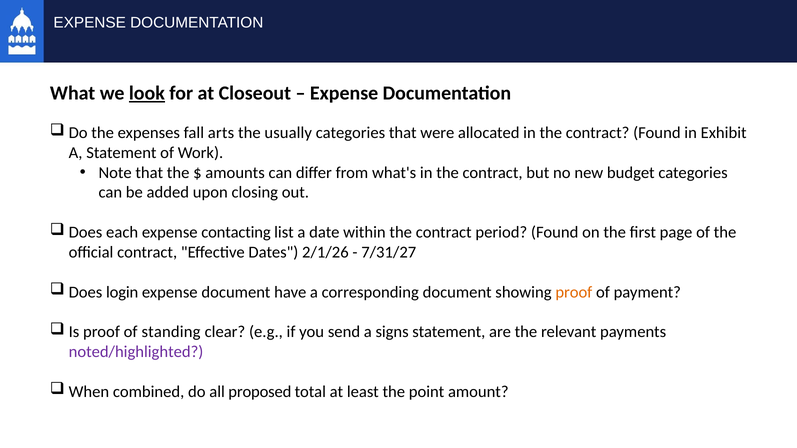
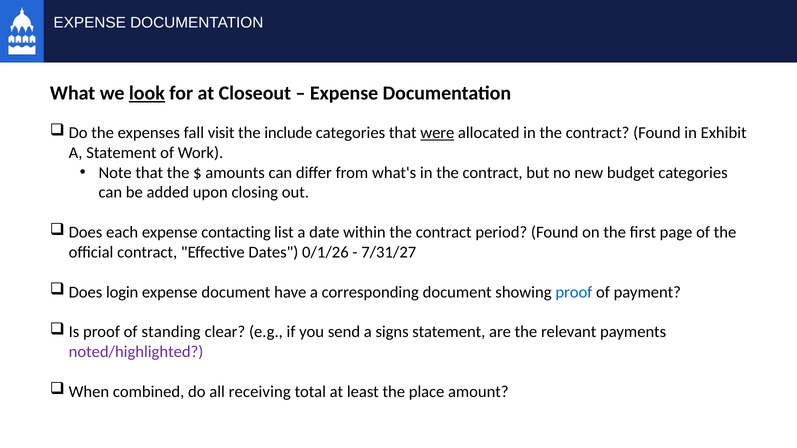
arts: arts -> visit
usually: usually -> include
were underline: none -> present
2/1/26: 2/1/26 -> 0/1/26
proof at (574, 292) colour: orange -> blue
proposed: proposed -> receiving
point: point -> place
